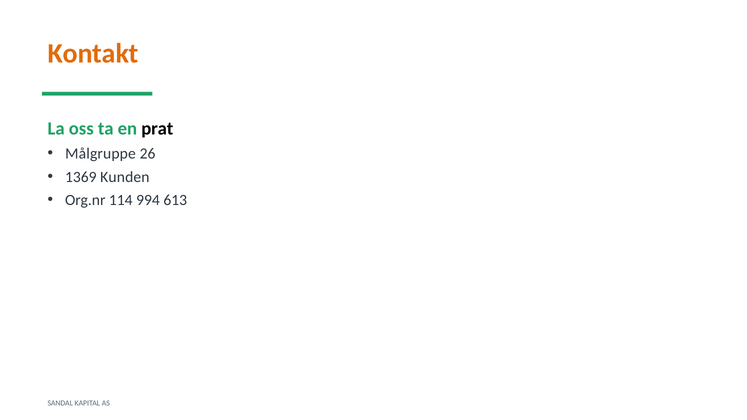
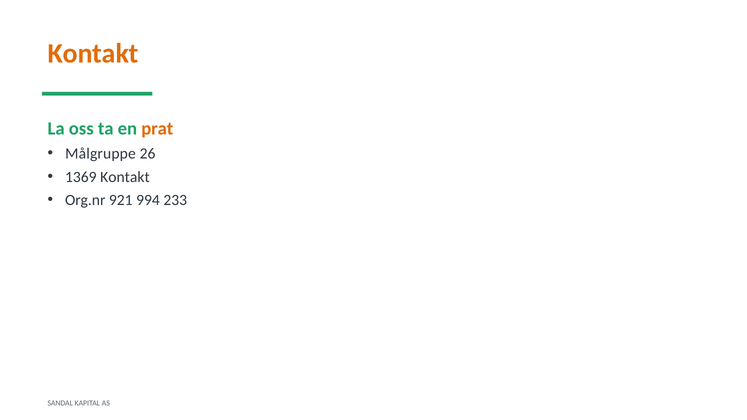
prat colour: black -> orange
1369 Kunden: Kunden -> Kontakt
114: 114 -> 921
613: 613 -> 233
